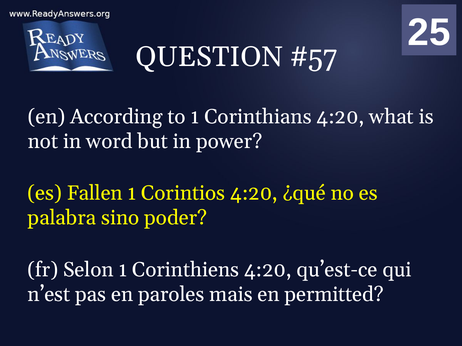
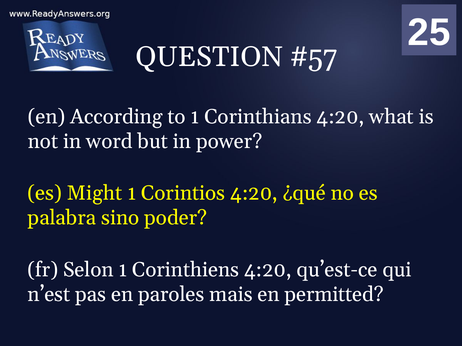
Fallen: Fallen -> Might
